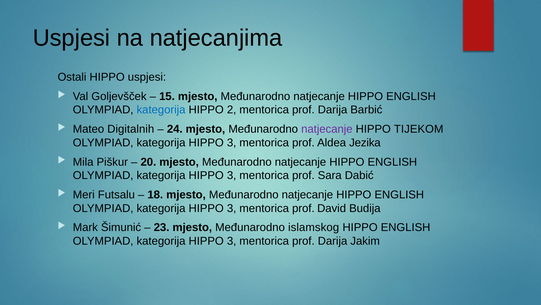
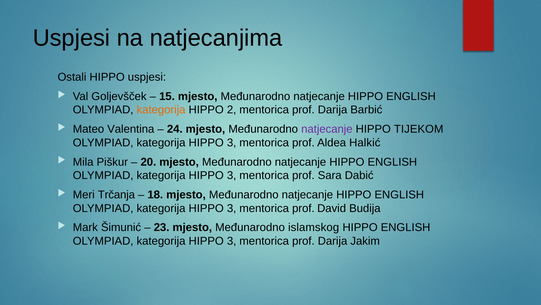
kategorija at (161, 110) colour: blue -> orange
Digitalnih: Digitalnih -> Valentina
Jezika: Jezika -> Halkić
Futsalu: Futsalu -> Trčanja
